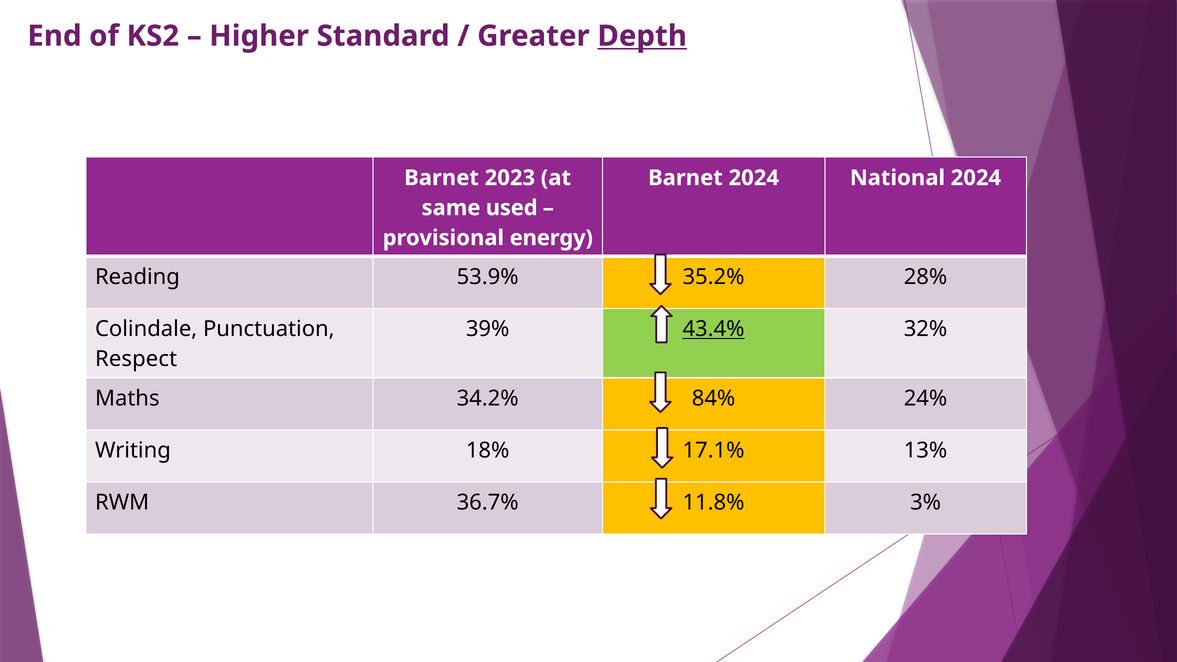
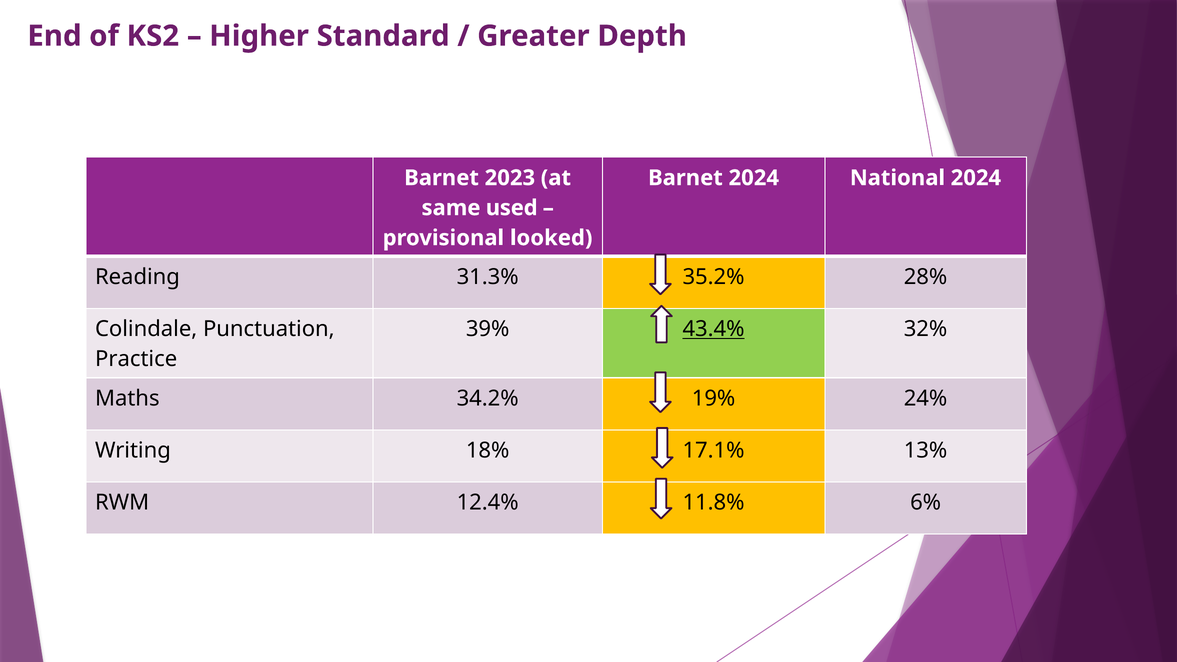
Depth underline: present -> none
energy: energy -> looked
53.9%: 53.9% -> 31.3%
Respect: Respect -> Practice
84%: 84% -> 19%
36.7%: 36.7% -> 12.4%
3%: 3% -> 6%
